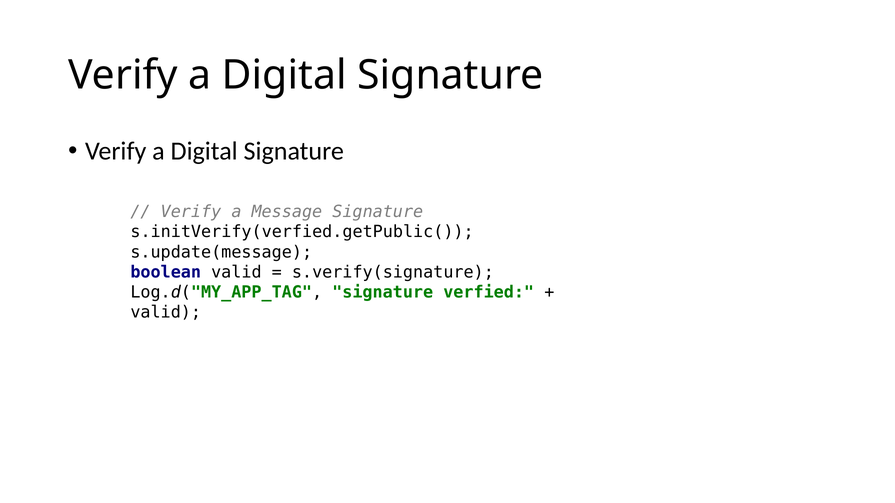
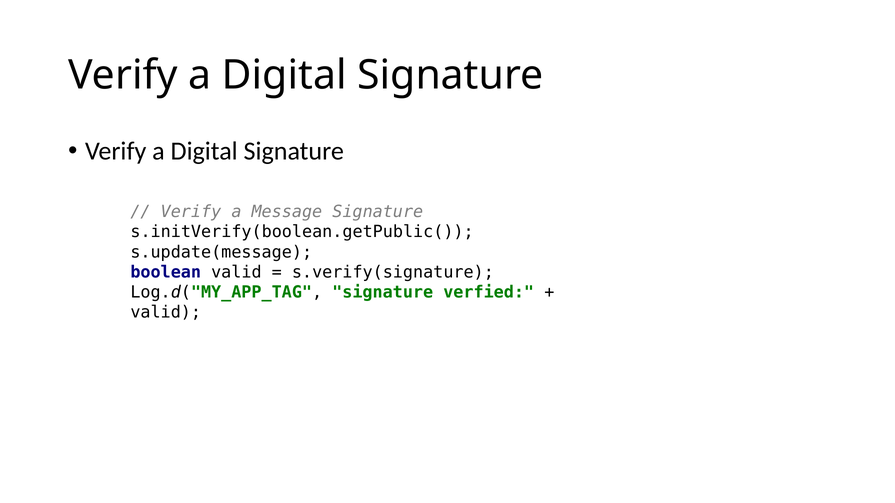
s.initVerify(verfied.getPublic(: s.initVerify(verfied.getPublic( -> s.initVerify(boolean.getPublic(
